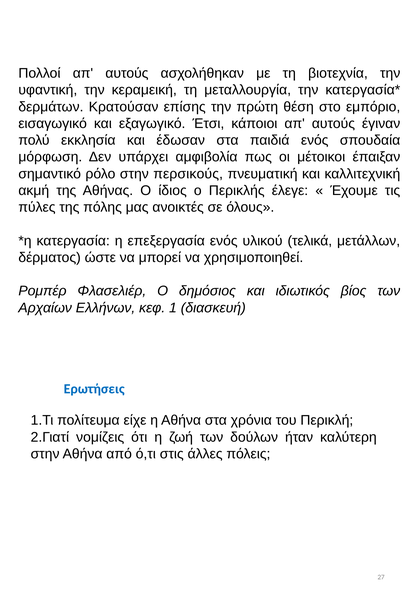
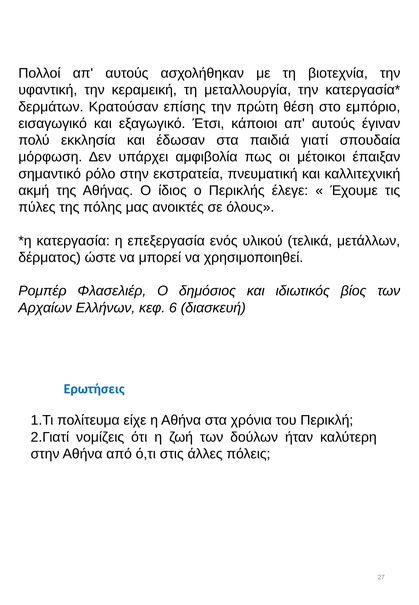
παιδιά ενός: ενός -> γιατί
περσικούς: περσικούς -> εκστρατεία
1: 1 -> 6
